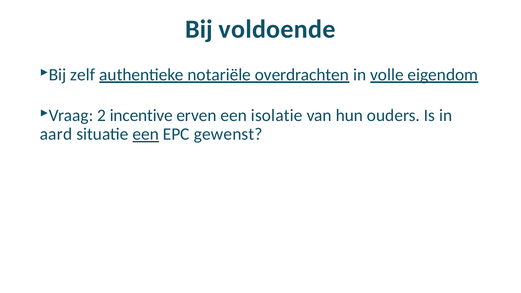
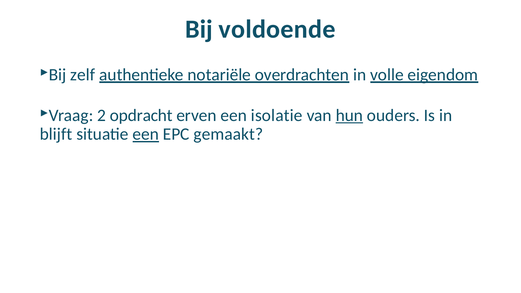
incentive: incentive -> opdracht
hun underline: none -> present
aard: aard -> blijft
gewenst: gewenst -> gemaakt
